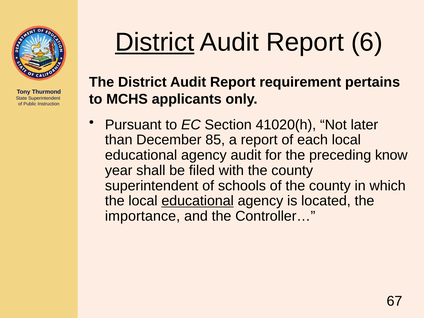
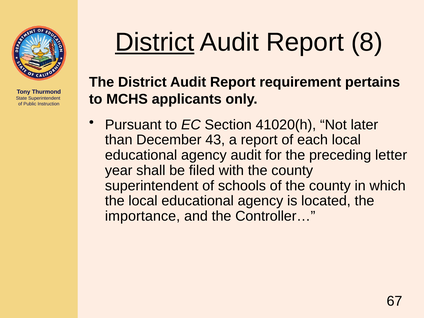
6: 6 -> 8
85: 85 -> 43
know: know -> letter
educational at (198, 201) underline: present -> none
